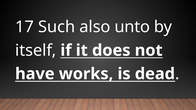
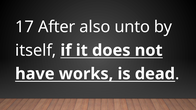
Such: Such -> After
